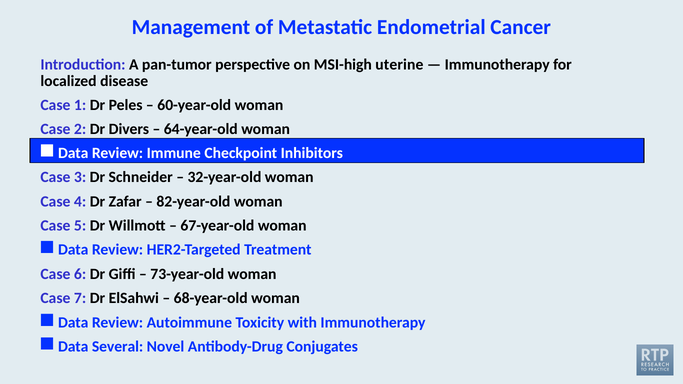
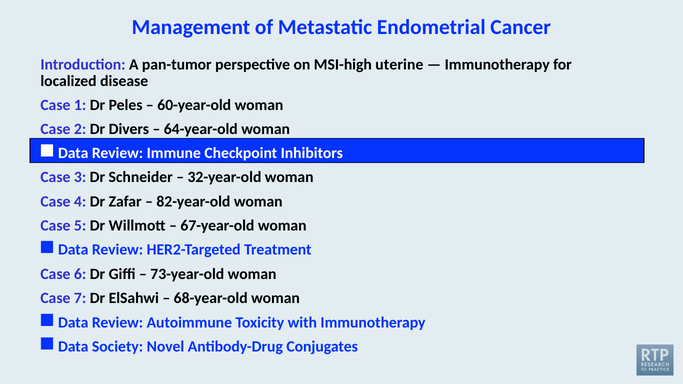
Several: Several -> Society
